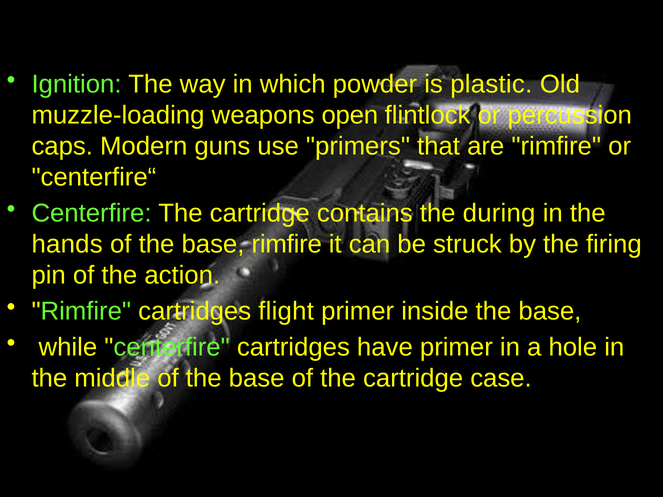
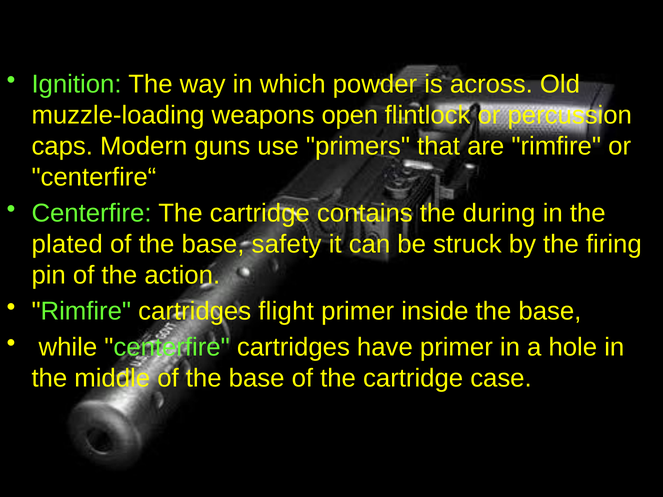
plastic: plastic -> across
hands: hands -> plated
base rimfire: rimfire -> safety
